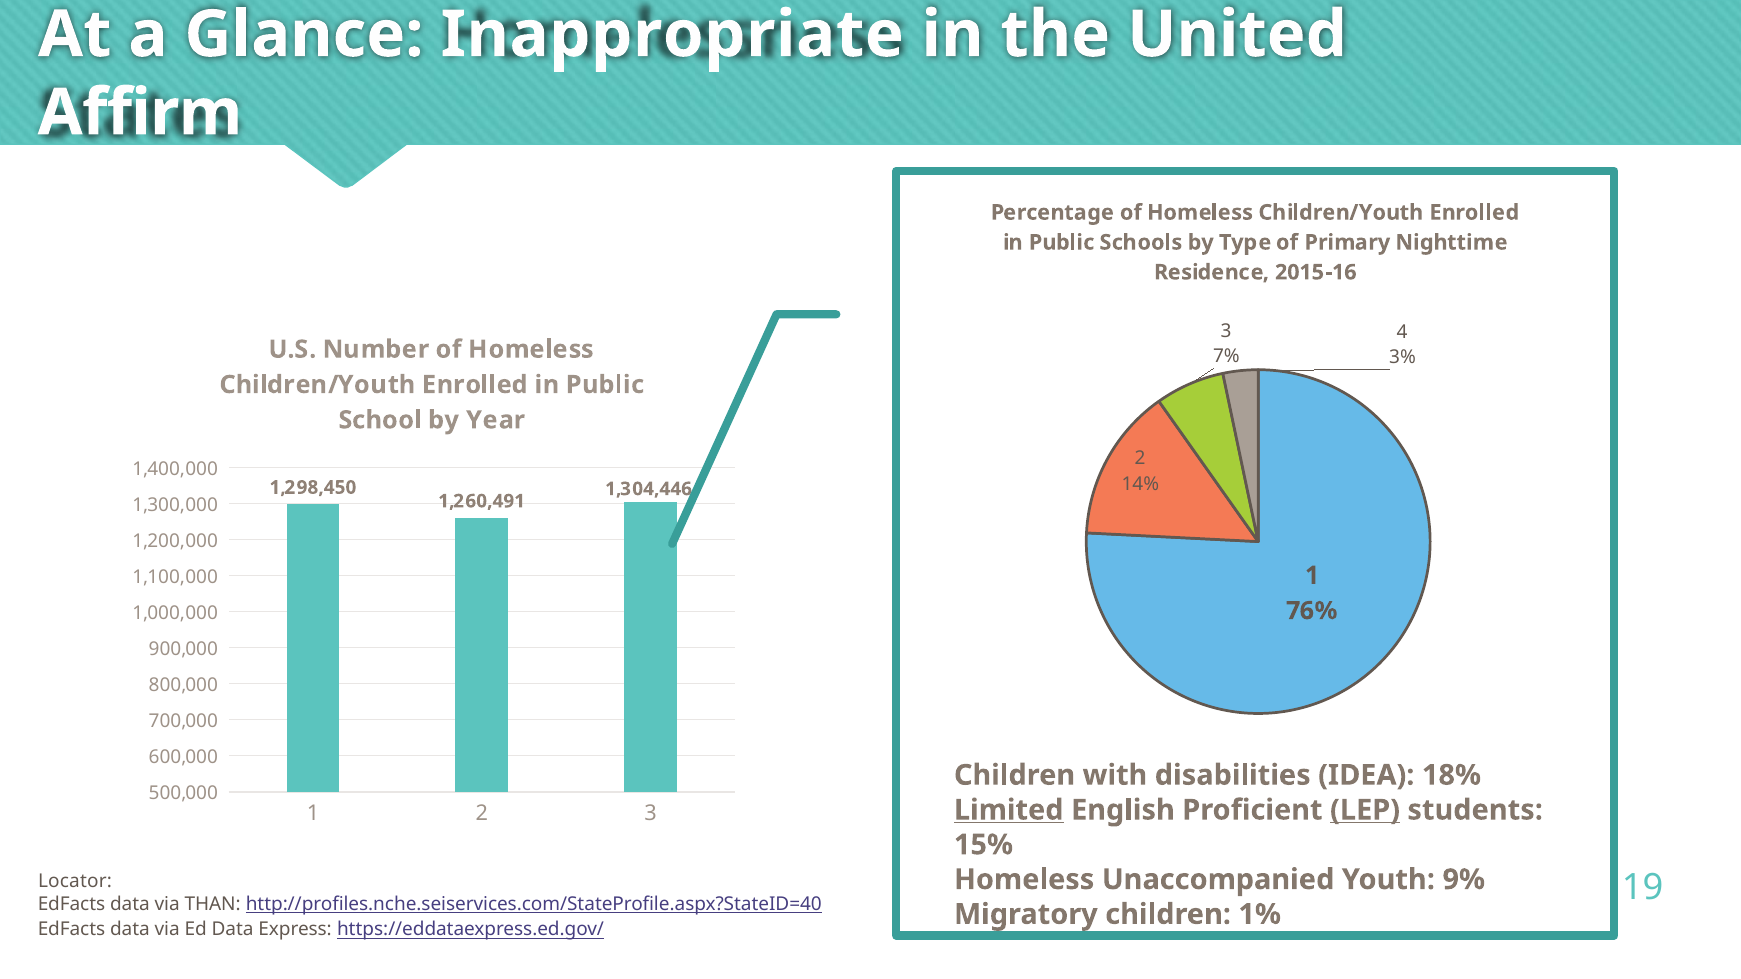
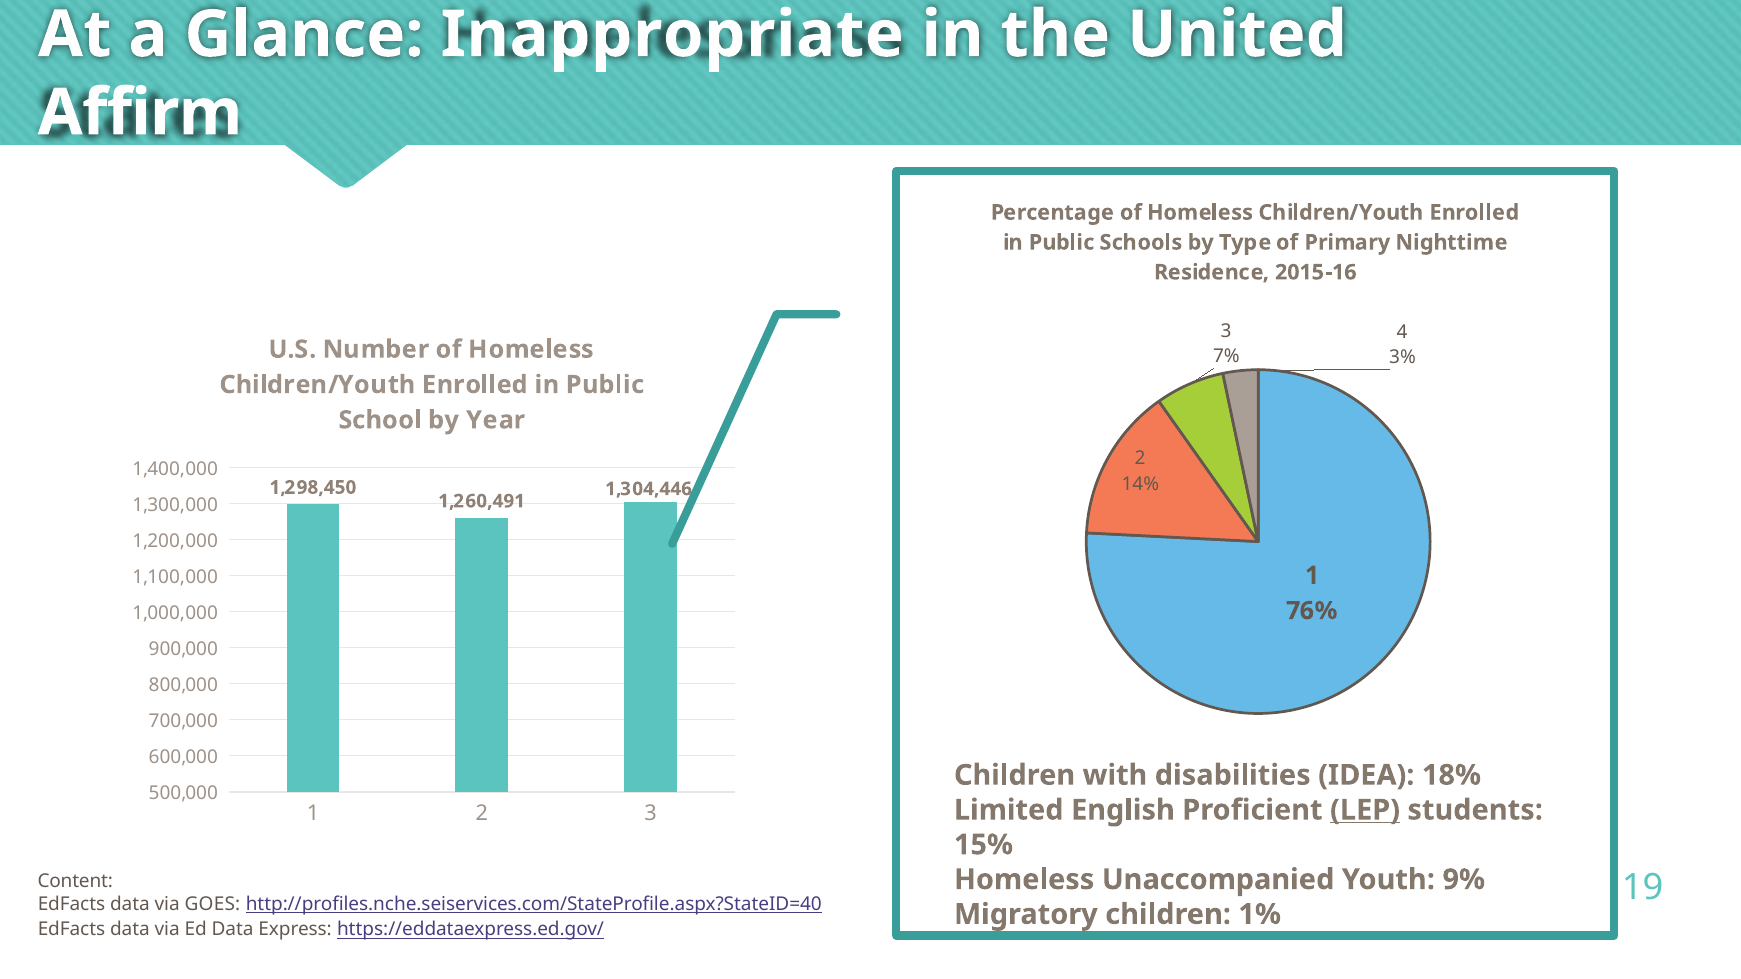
Limited underline: present -> none
Locator: Locator -> Content
THAN: THAN -> GOES
